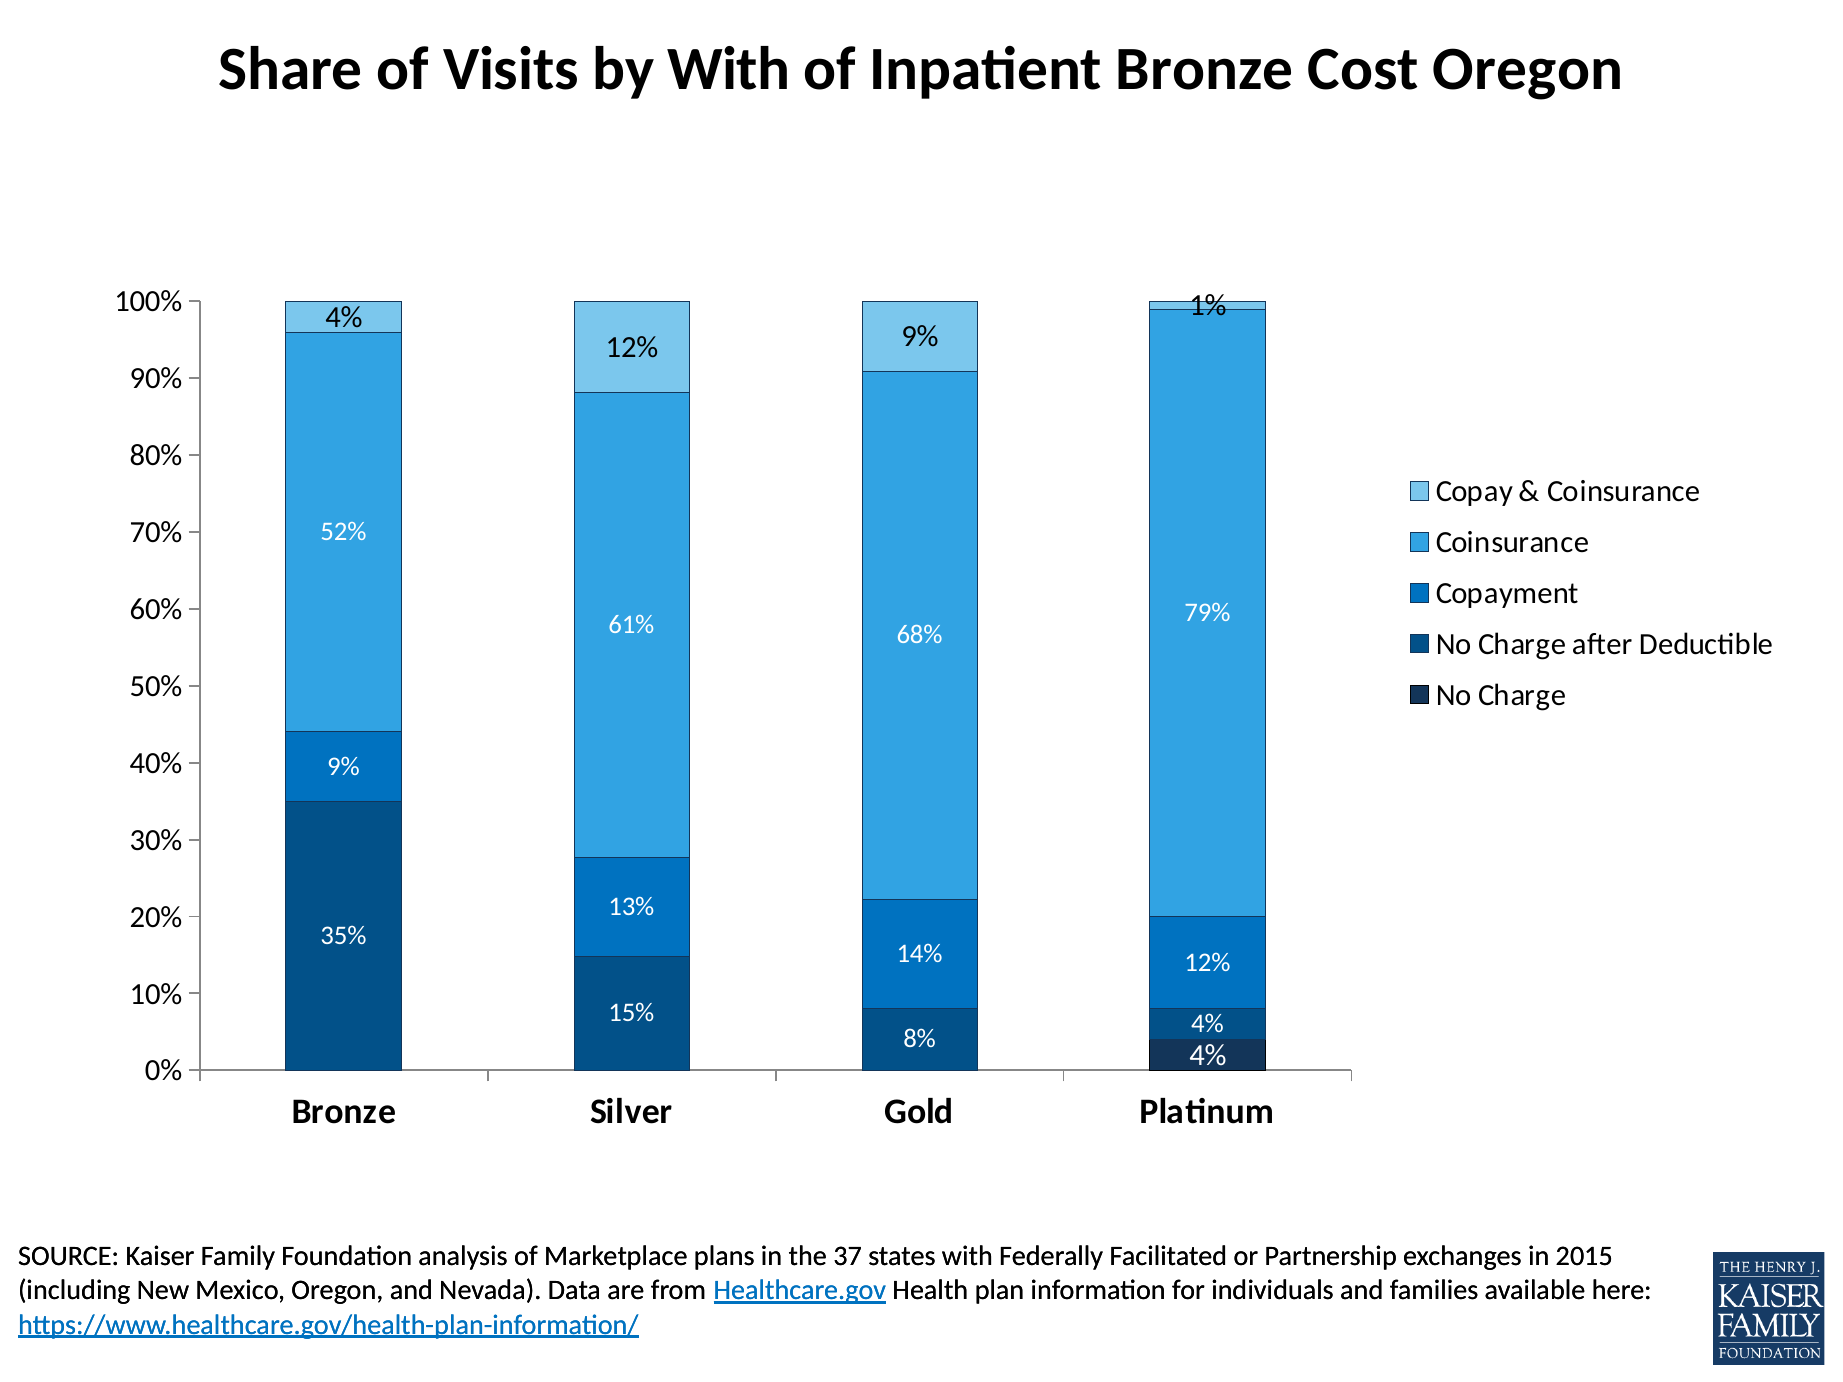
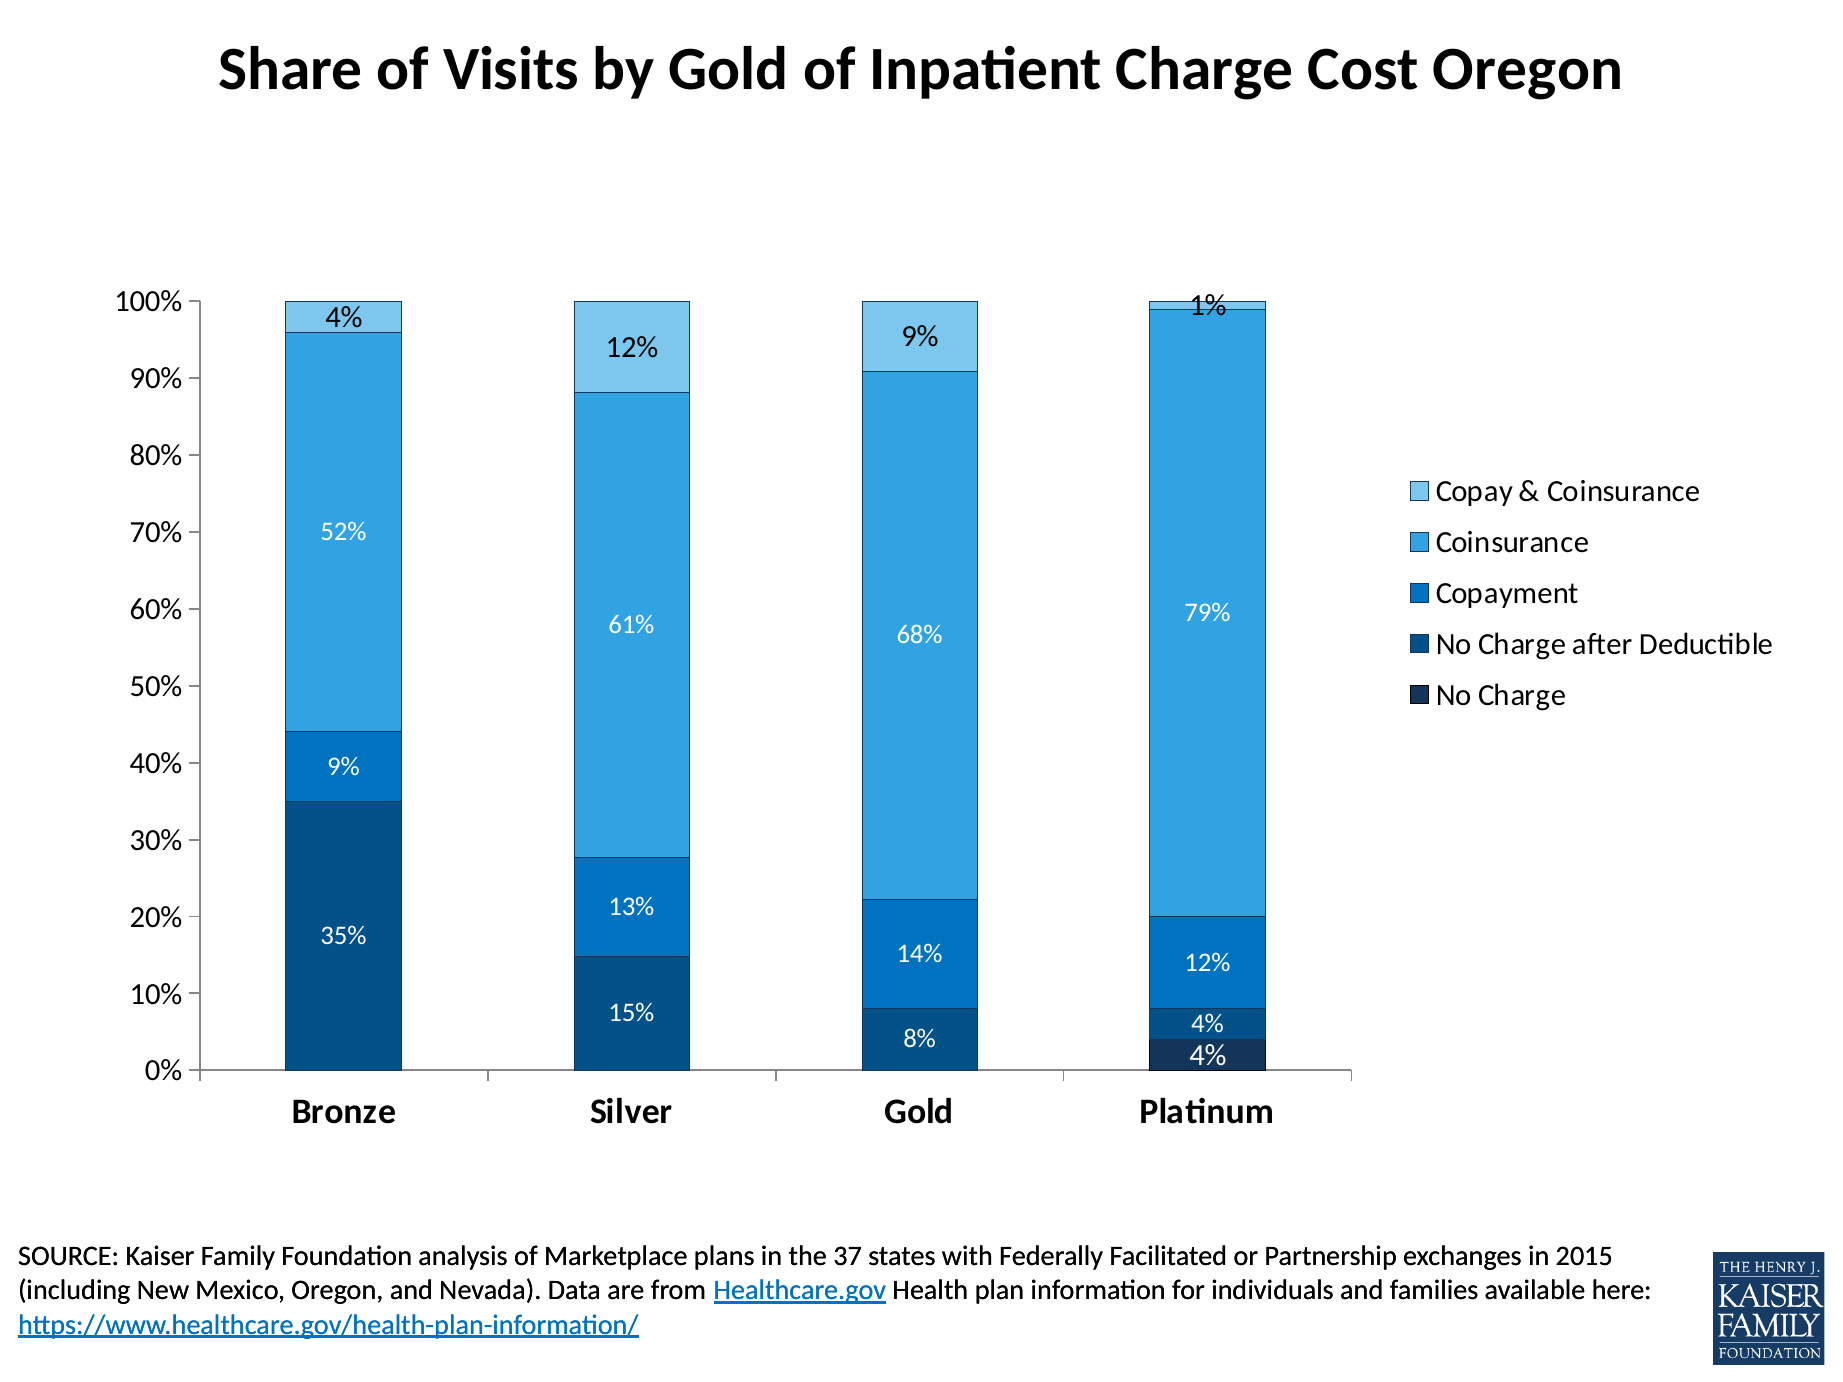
by With: With -> Gold
Inpatient Bronze: Bronze -> Charge
